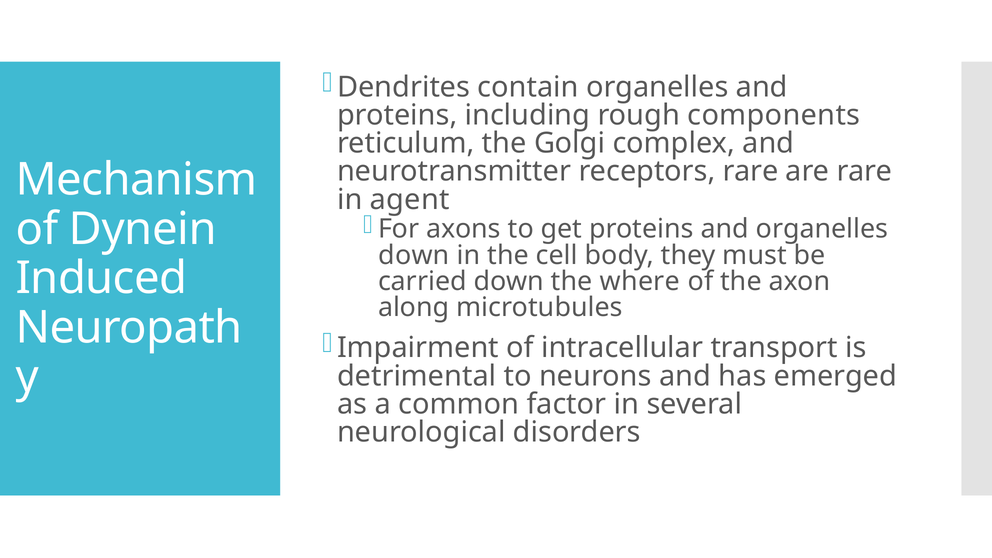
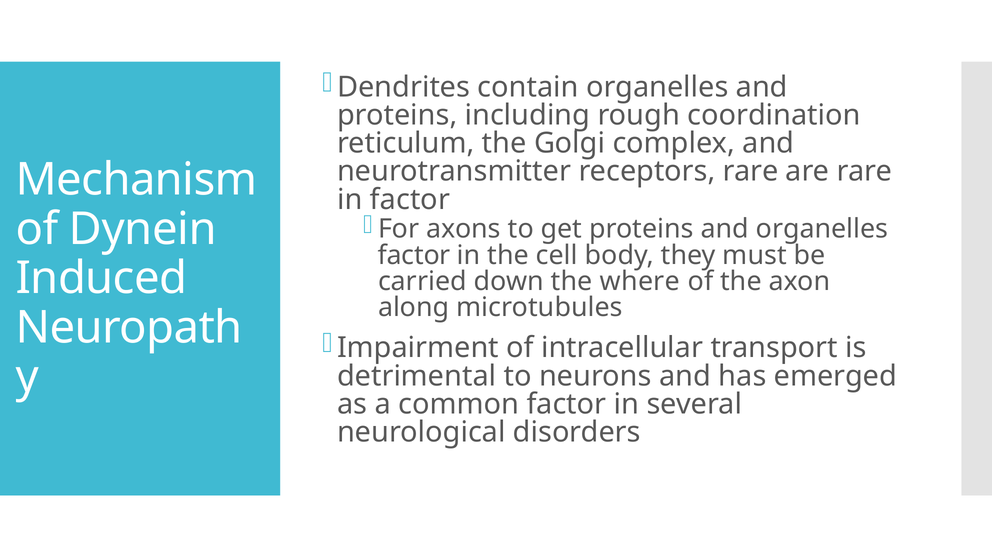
components: components -> coordination
in agent: agent -> factor
down at (414, 255): down -> factor
